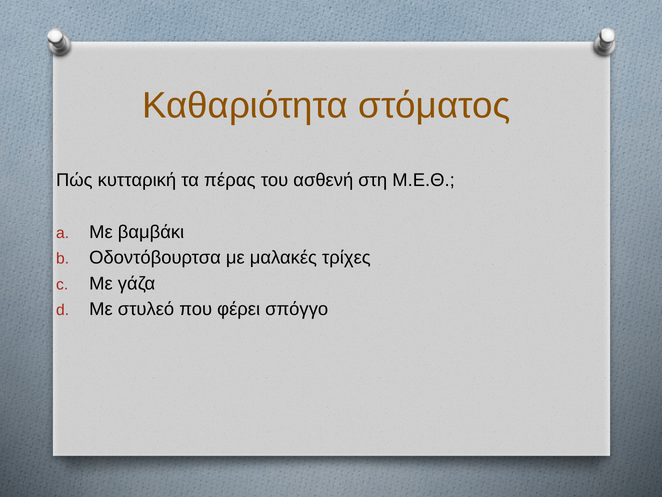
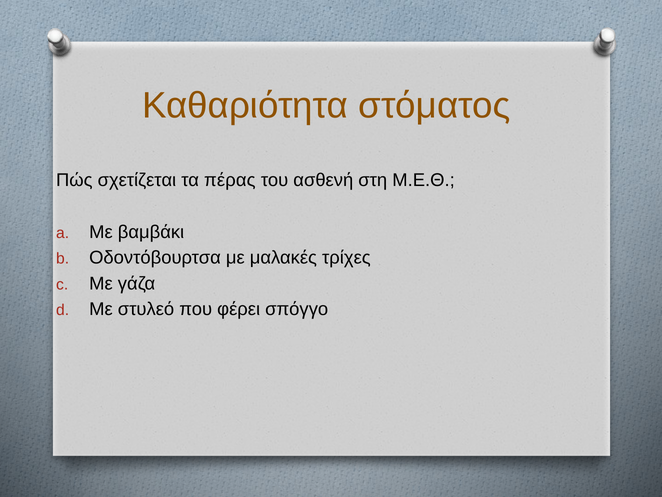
κυτταρική: κυτταρική -> σχετίζεται
